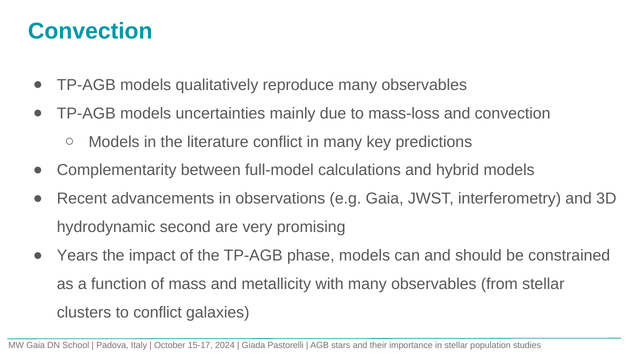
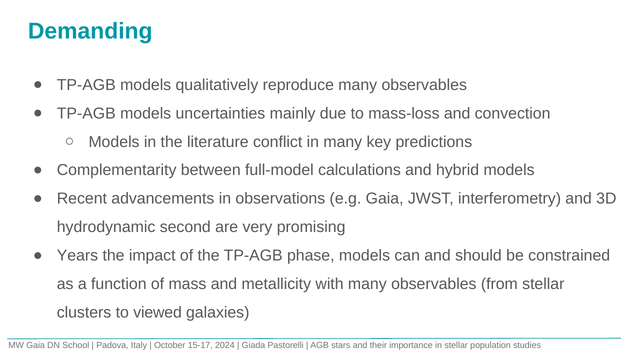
Convection at (90, 31): Convection -> Demanding
to conflict: conflict -> viewed
